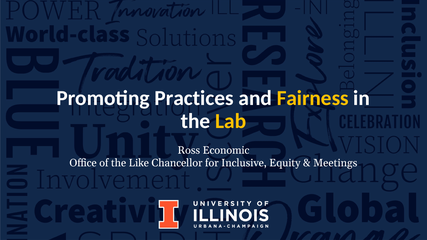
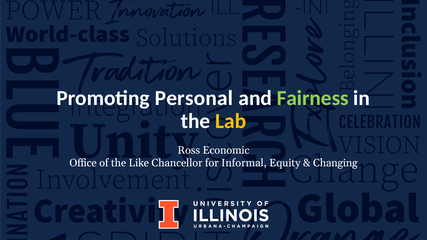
Practices: Practices -> Personal
Fairness colour: yellow -> light green
Inclusive: Inclusive -> Informal
Meetings: Meetings -> Changing
